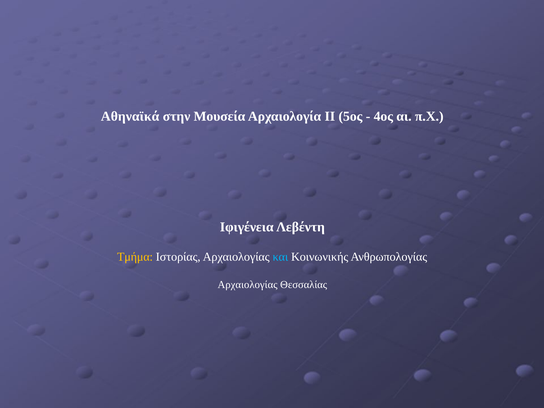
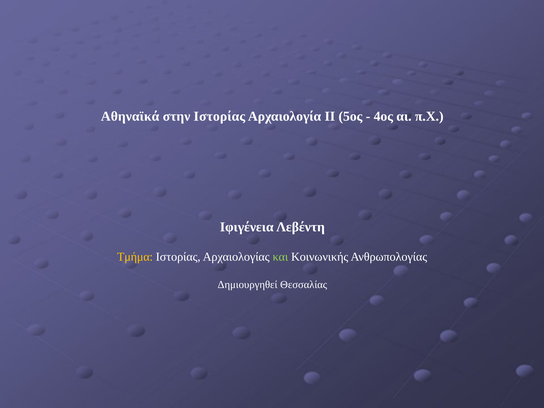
στην Μουσεία: Μουσεία -> Ιστορίας
και colour: light blue -> light green
Αρχαιολογίας at (248, 285): Αρχαιολογίας -> Δημιουργηθεί
